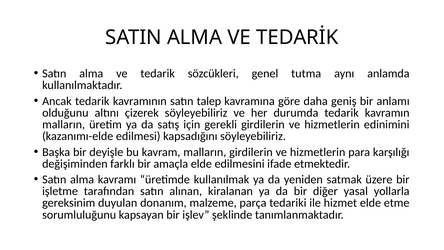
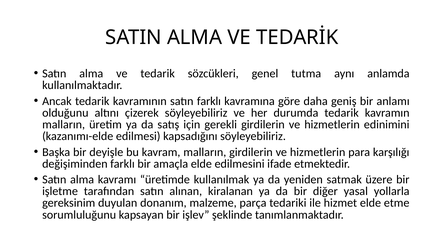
satın talep: talep -> farklı
